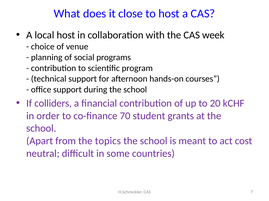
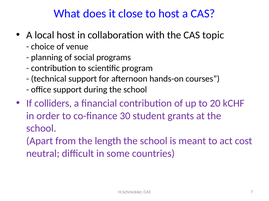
week: week -> topic
70: 70 -> 30
topics: topics -> length
